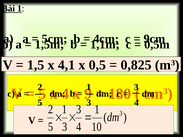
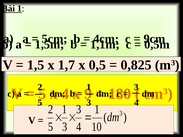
4,1: 4,1 -> 1,7
